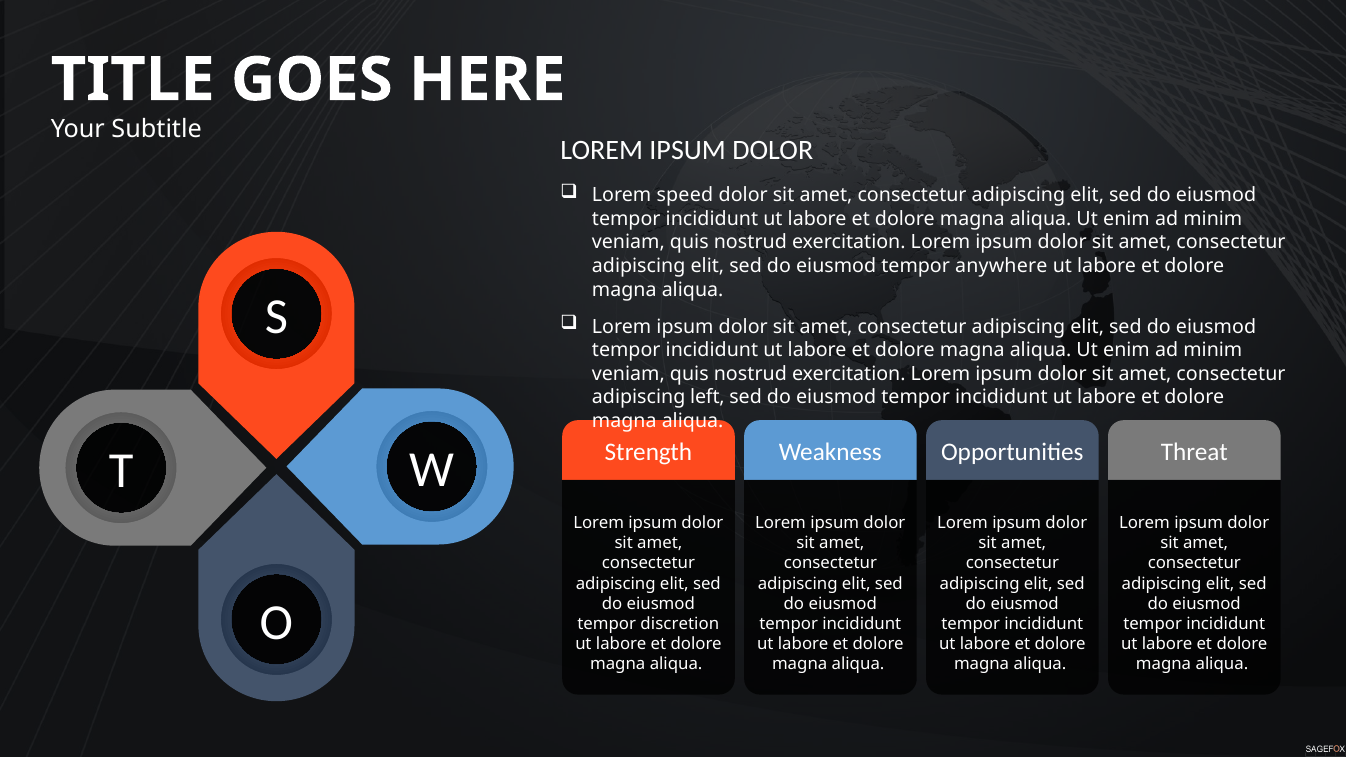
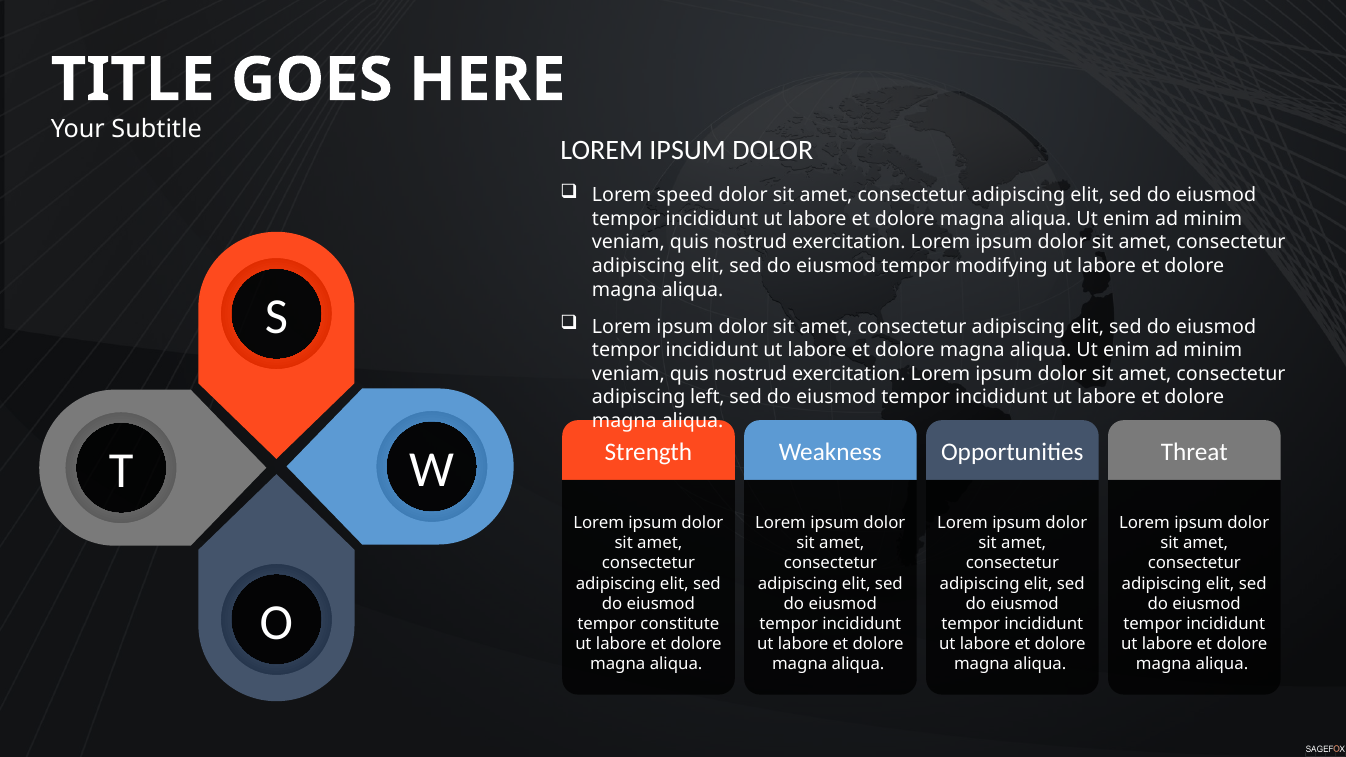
anywhere: anywhere -> modifying
discretion: discretion -> constitute
